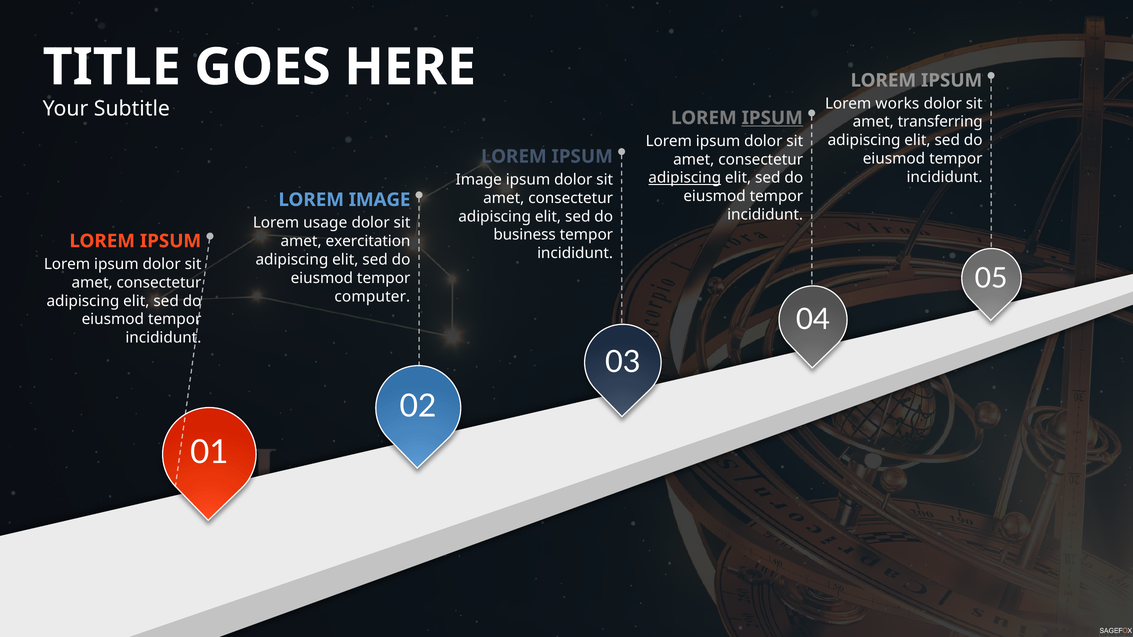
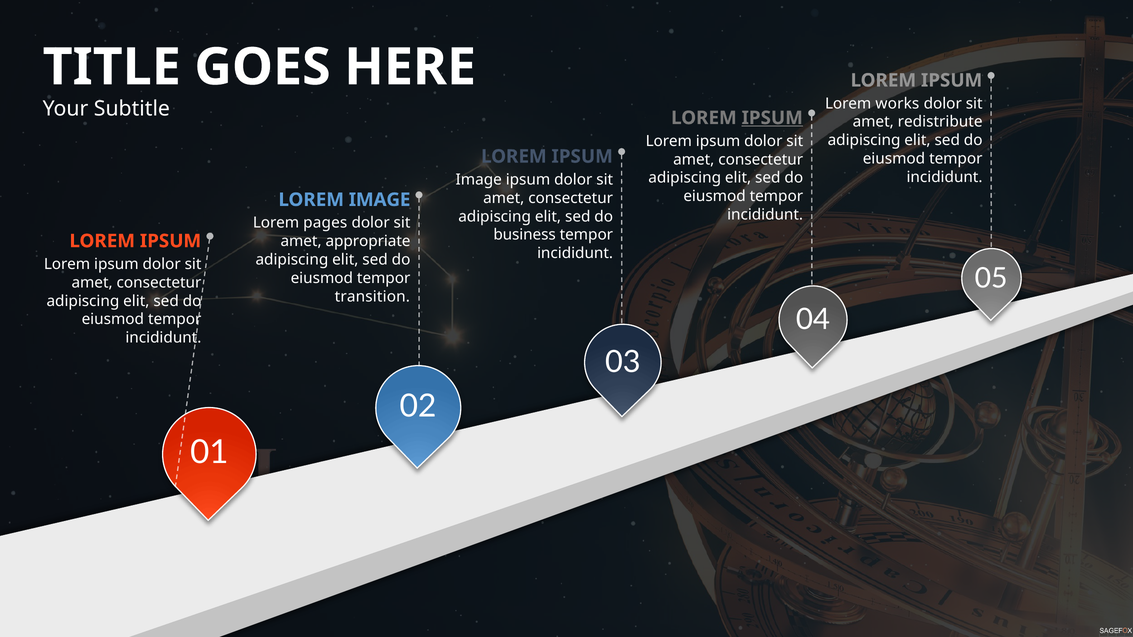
transferring: transferring -> redistribute
adipiscing at (685, 178) underline: present -> none
usage: usage -> pages
exercitation: exercitation -> appropriate
computer: computer -> transition
